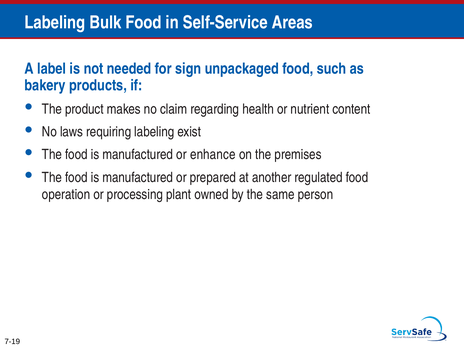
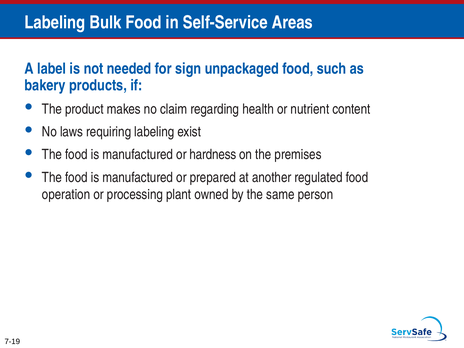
enhance: enhance -> hardness
